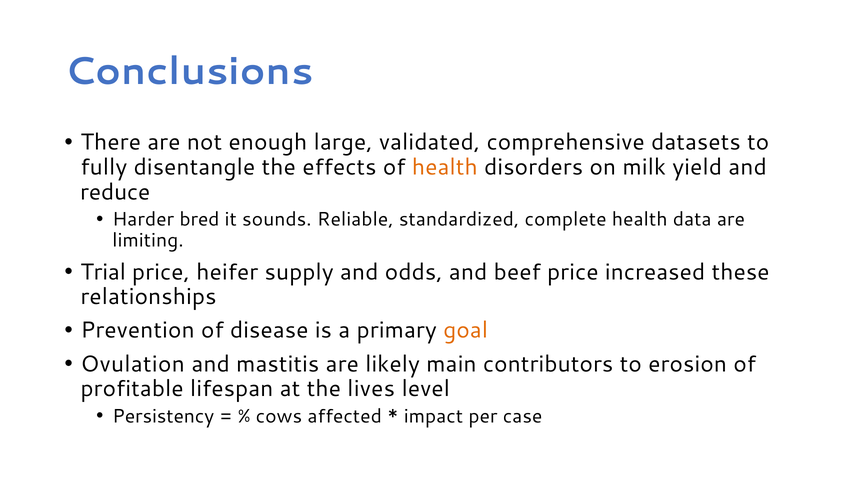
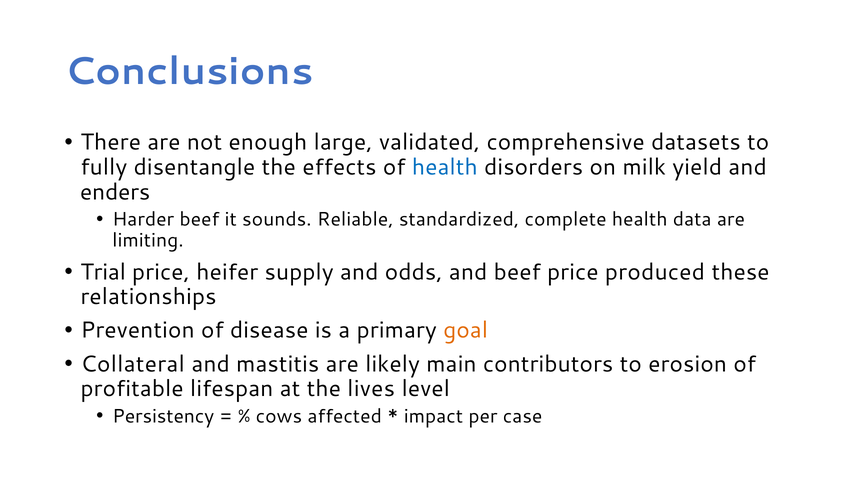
health at (445, 167) colour: orange -> blue
reduce: reduce -> enders
Harder bred: bred -> beef
increased: increased -> produced
Ovulation: Ovulation -> Collateral
